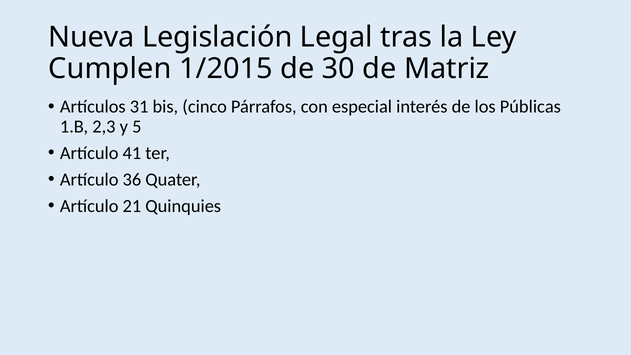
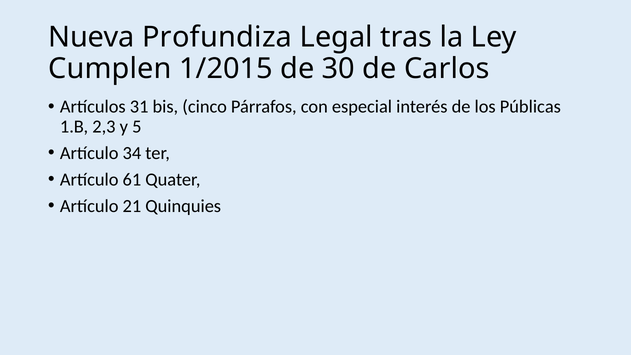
Legislación: Legislación -> Profundiza
Matriz: Matriz -> Carlos
41: 41 -> 34
36: 36 -> 61
